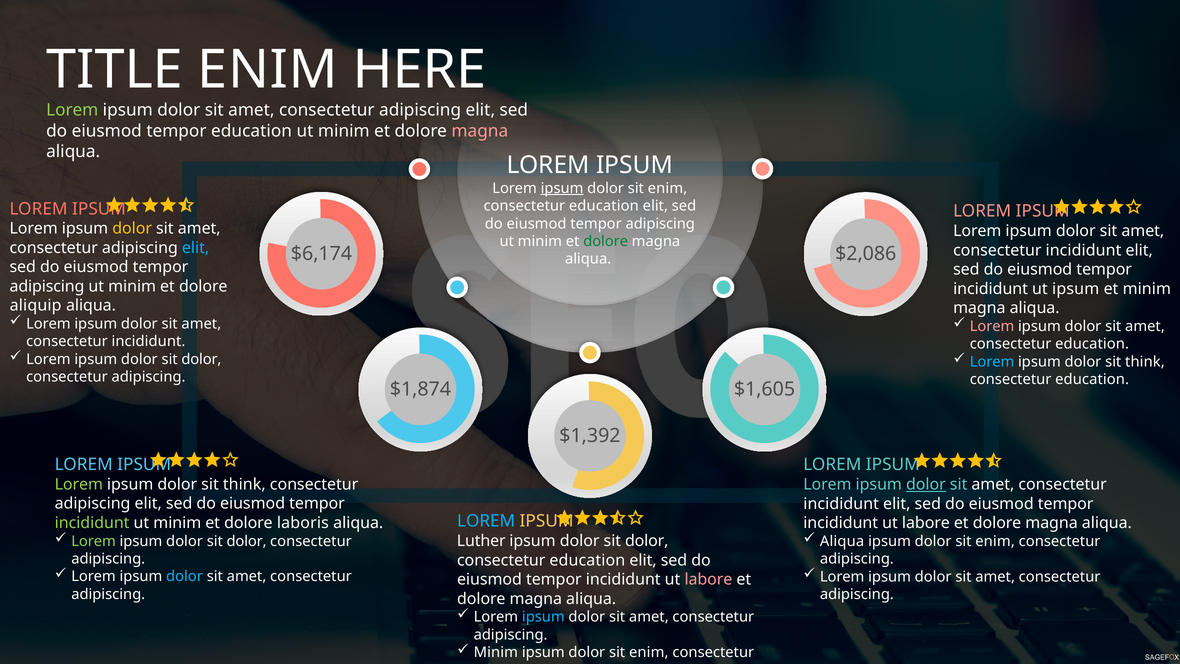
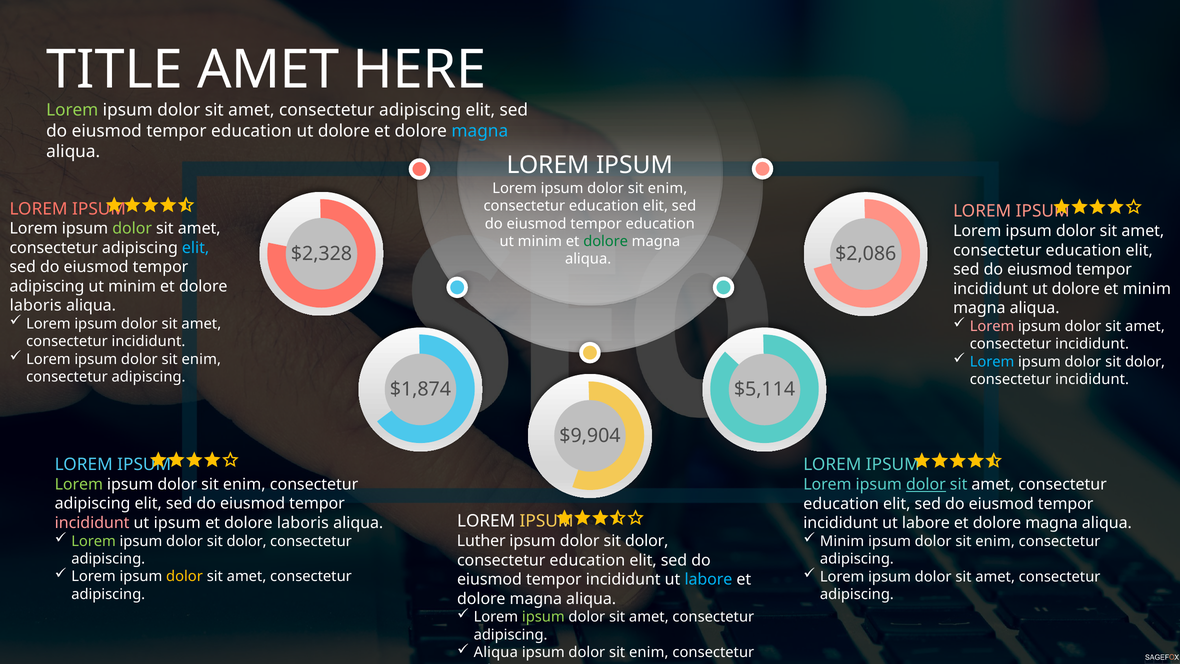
TITLE ENIM: ENIM -> AMET
minim at (344, 131): minim -> dolore
magna at (480, 131) colour: pink -> light blue
ipsum at (562, 188) underline: present -> none
adipiscing at (660, 224): adipiscing -> education
dolor at (132, 229) colour: yellow -> light green
incididunt at (1083, 250): incididunt -> education
$6,174: $6,174 -> $2,328
incididunt ut ipsum: ipsum -> dolore
aliquip at (36, 305): aliquip -> laboris
education at (1092, 344): education -> incididunt
dolor at (201, 359): dolor -> enim
think at (1145, 362): think -> dolor
education at (1092, 379): education -> incididunt
$1,605: $1,605 -> $5,114
$1,392: $1,392 -> $9,904
think at (244, 484): think -> enim
incididunt at (841, 504): incididunt -> education
LOREM at (486, 521) colour: light blue -> white
incididunt at (92, 523) colour: light green -> pink
minim at (177, 523): minim -> ipsum
Aliqua at (842, 541): Aliqua -> Minim
dolor at (184, 576) colour: light blue -> yellow
labore at (708, 579) colour: pink -> light blue
ipsum at (543, 617) colour: light blue -> light green
Minim at (496, 652): Minim -> Aliqua
